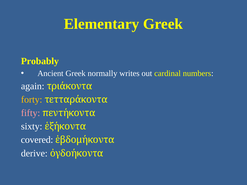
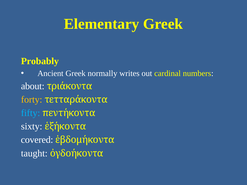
again: again -> about
fifty colour: pink -> light blue
derive: derive -> taught
